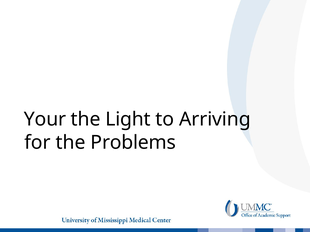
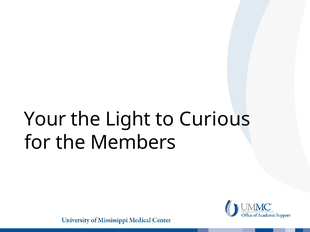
Arriving: Arriving -> Curious
Problems: Problems -> Members
